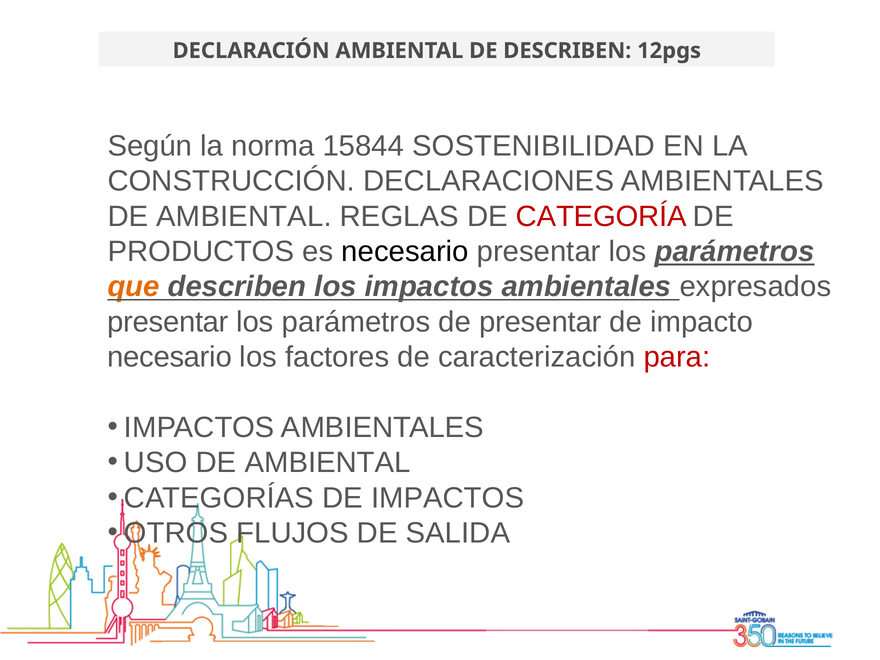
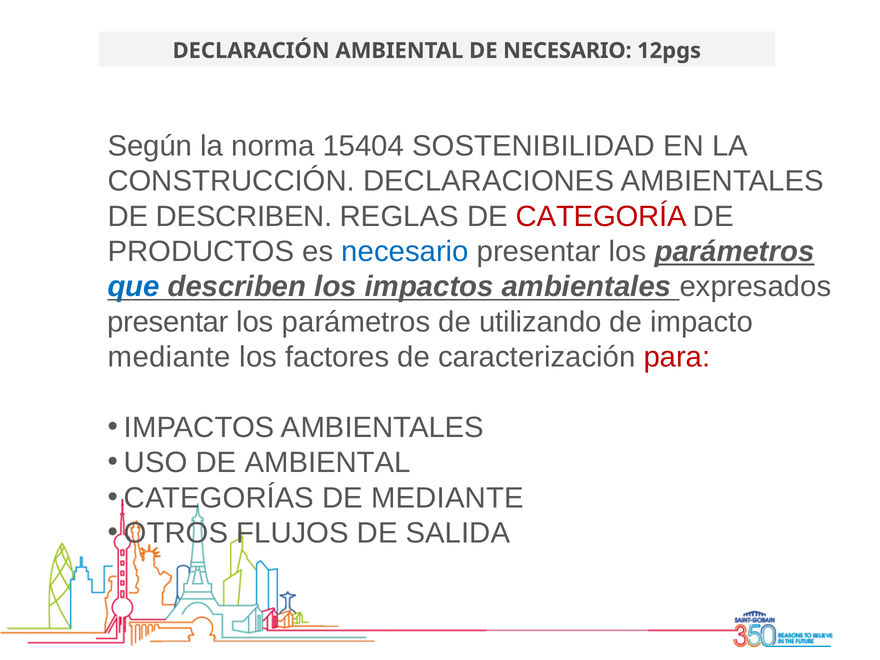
DE DESCRIBEN: DESCRIBEN -> NECESARIO
15844: 15844 -> 15404
AMBIENTAL at (244, 216): AMBIENTAL -> DESCRIBEN
necesario at (405, 252) colour: black -> blue
que colour: orange -> blue
de presentar: presentar -> utilizando
necesario at (170, 357): necesario -> mediante
DE IMPACTOS: IMPACTOS -> MEDIANTE
